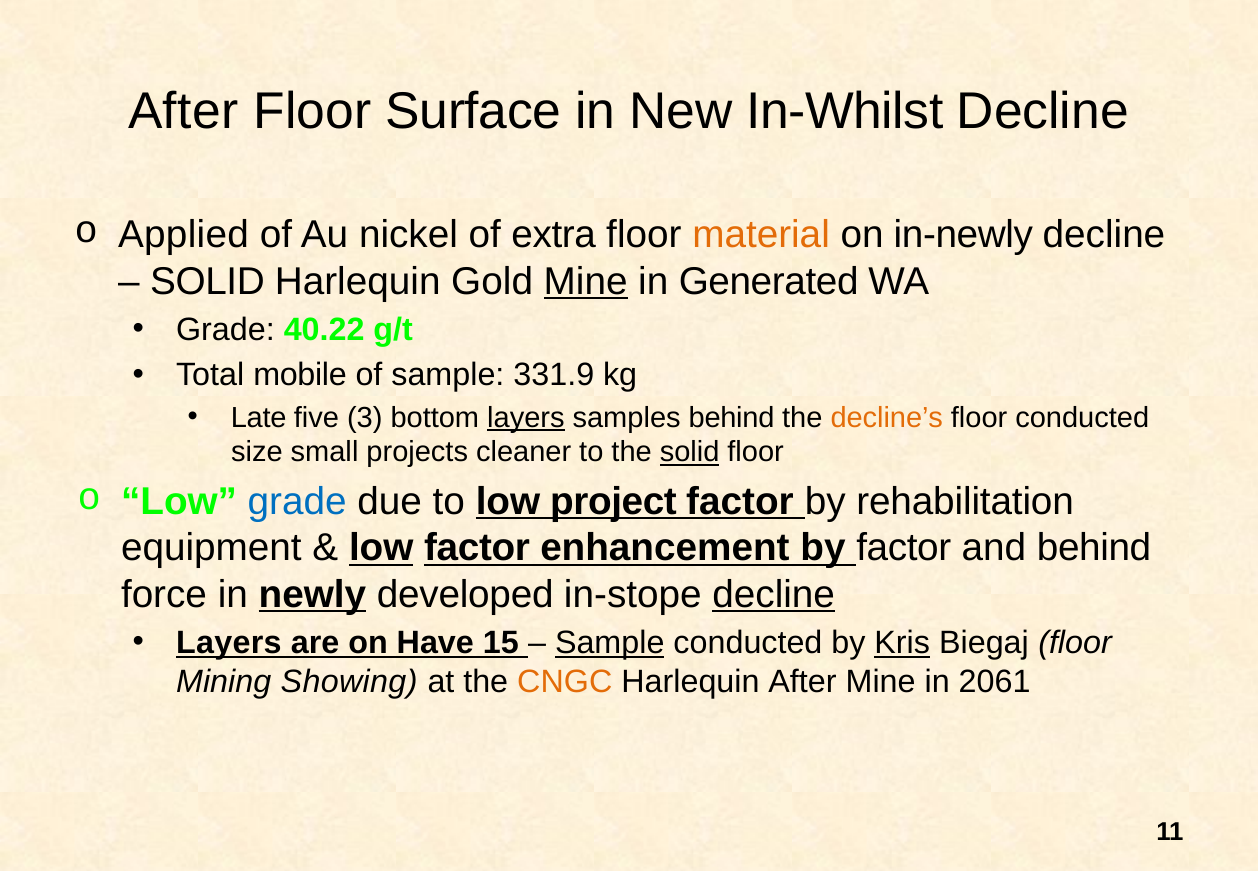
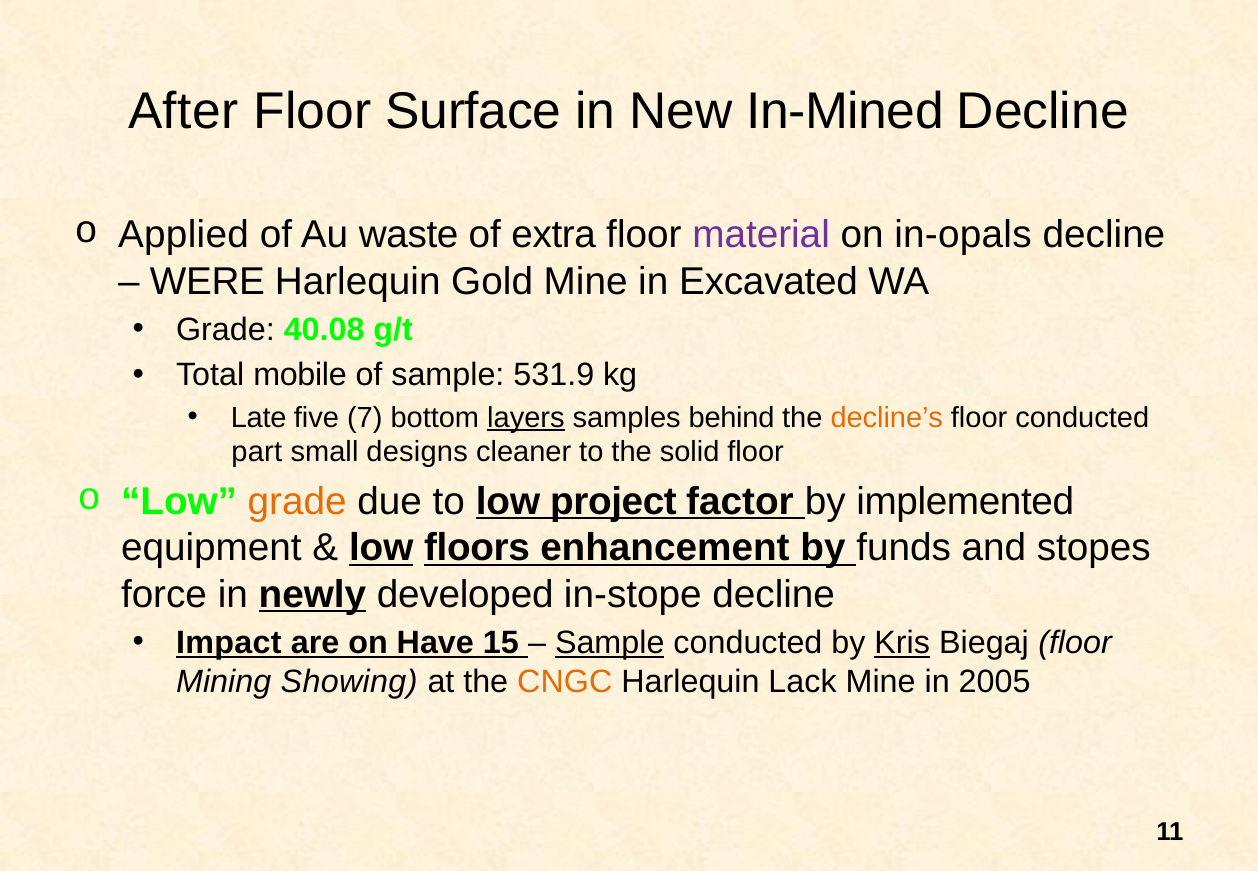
In-Whilst: In-Whilst -> In-Mined
nickel: nickel -> waste
material colour: orange -> purple
in-newly: in-newly -> in-opals
SOLID at (207, 281): SOLID -> WERE
Mine at (586, 281) underline: present -> none
Generated: Generated -> Excavated
40.22: 40.22 -> 40.08
331.9: 331.9 -> 531.9
3: 3 -> 7
size: size -> part
projects: projects -> designs
solid at (690, 452) underline: present -> none
grade at (297, 501) colour: blue -> orange
rehabilitation: rehabilitation -> implemented
low factor: factor -> floors
by factor: factor -> funds
and behind: behind -> stopes
decline at (774, 594) underline: present -> none
Layers at (229, 643): Layers -> Impact
Harlequin After: After -> Lack
2061: 2061 -> 2005
